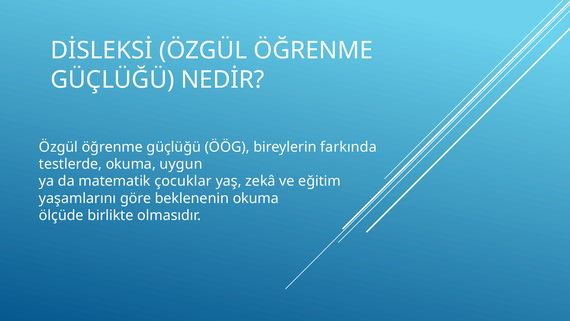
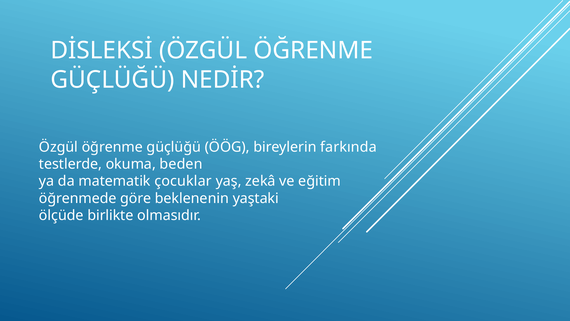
uygun: uygun -> beden
yaşamlarını: yaşamlarını -> öğrenmede
beklenenin okuma: okuma -> yaştaki
